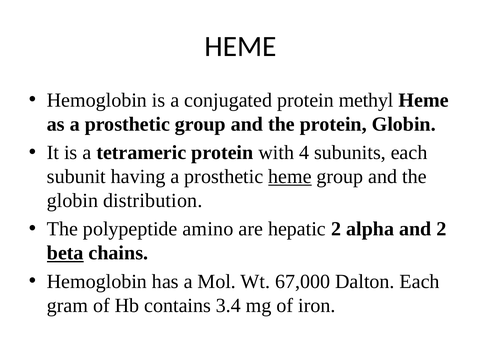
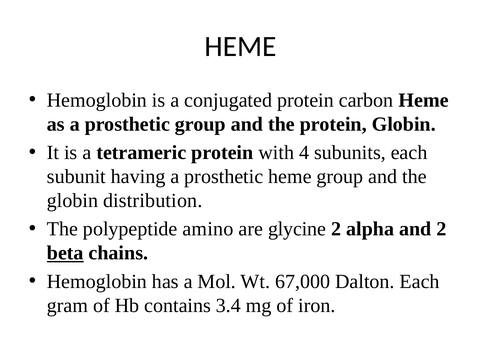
methyl: methyl -> carbon
heme at (290, 176) underline: present -> none
hepatic: hepatic -> glycine
